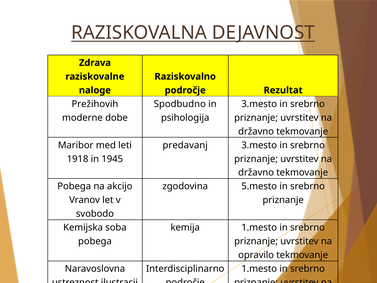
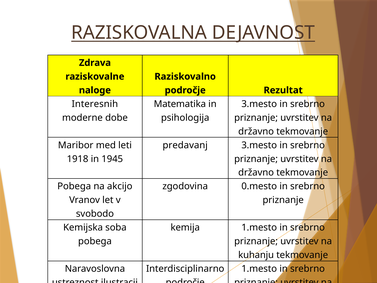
Prežihovih: Prežihovih -> Interesnih
Spodbudno: Spodbudno -> Matematika
5.mesto: 5.mesto -> 0.mesto
opravilo: opravilo -> kuhanju
